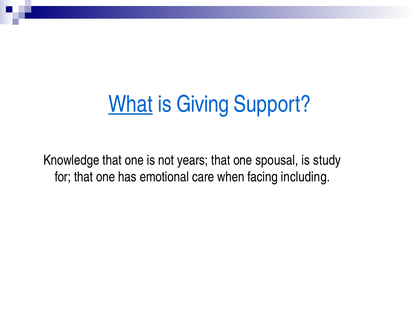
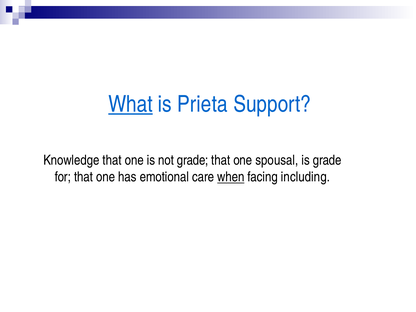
Giving: Giving -> Prieta
not years: years -> grade
is study: study -> grade
when underline: none -> present
